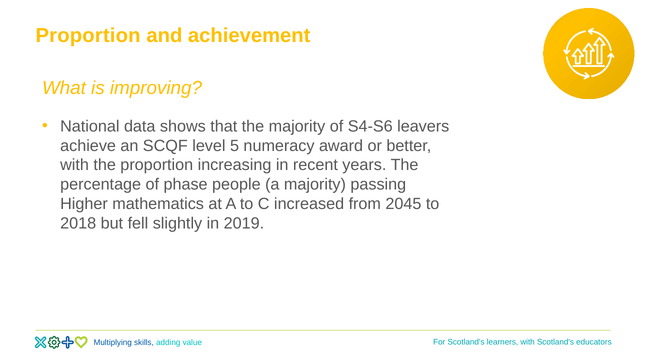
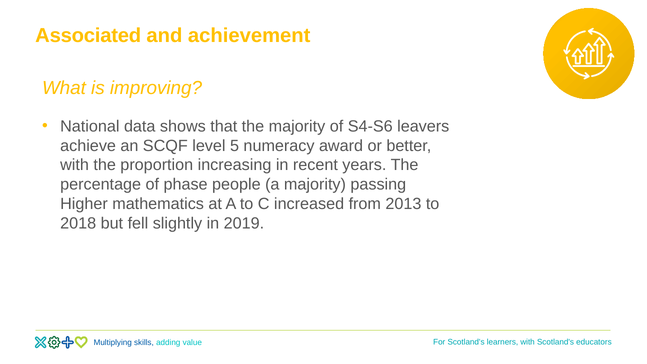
Proportion at (88, 35): Proportion -> Associated
2045: 2045 -> 2013
